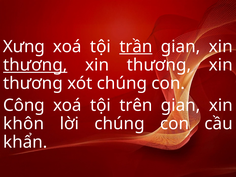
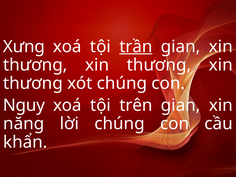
thương at (35, 65) underline: present -> none
Công: Công -> Nguy
khôn: khôn -> năng
